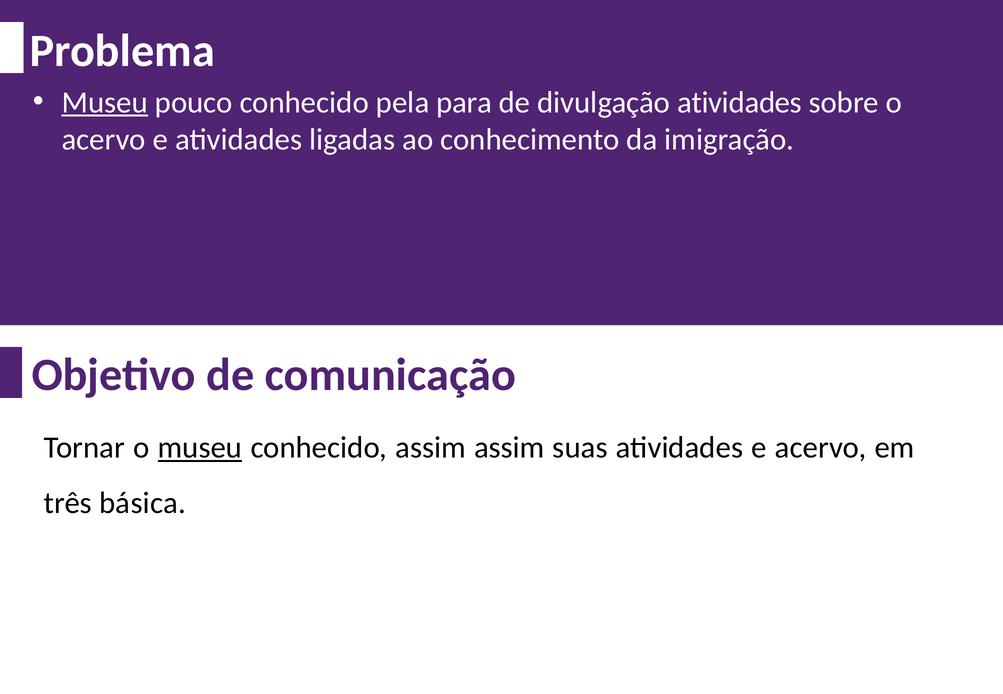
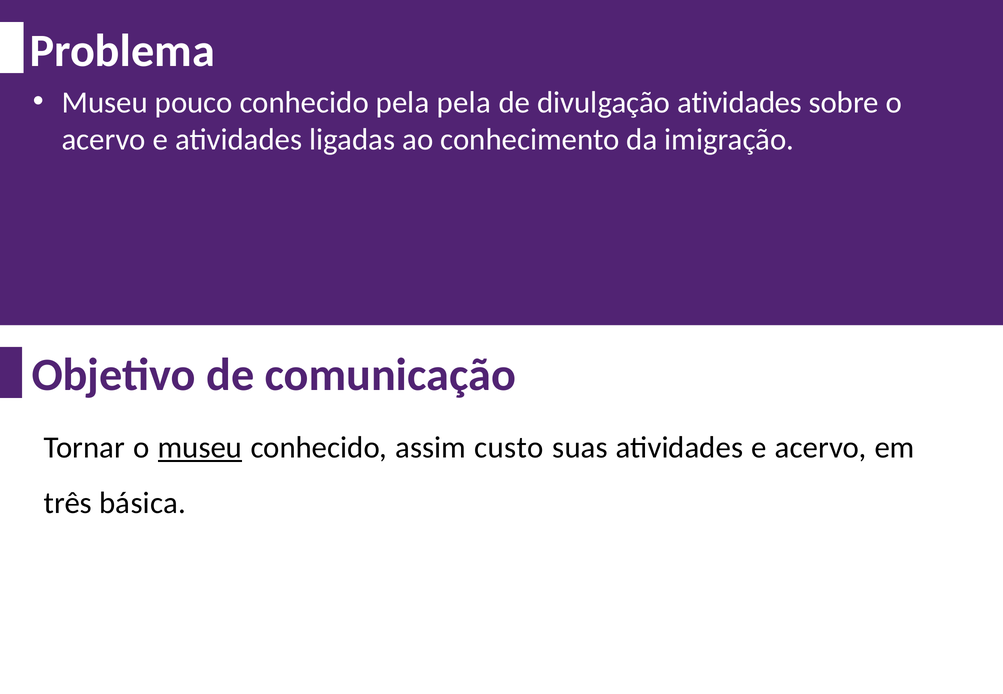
Museu at (105, 102) underline: present -> none
pela para: para -> pela
assim assim: assim -> custo
